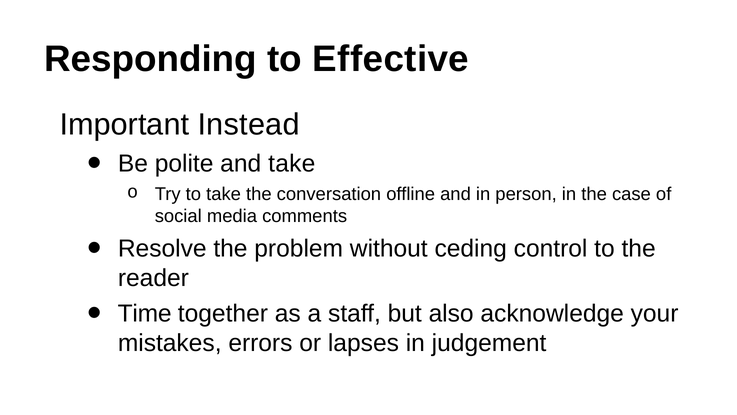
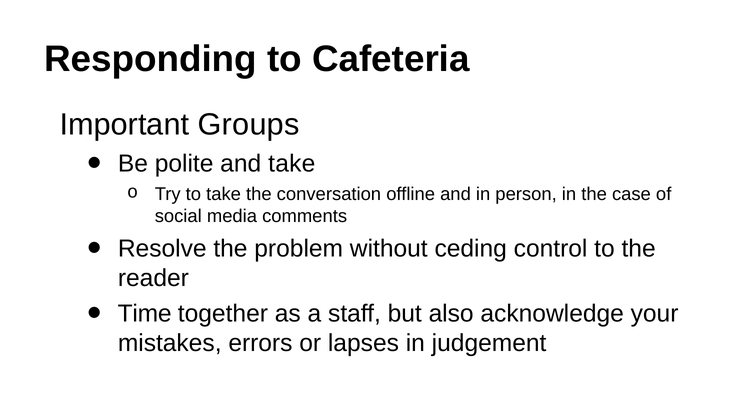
Effective: Effective -> Cafeteria
Instead: Instead -> Groups
